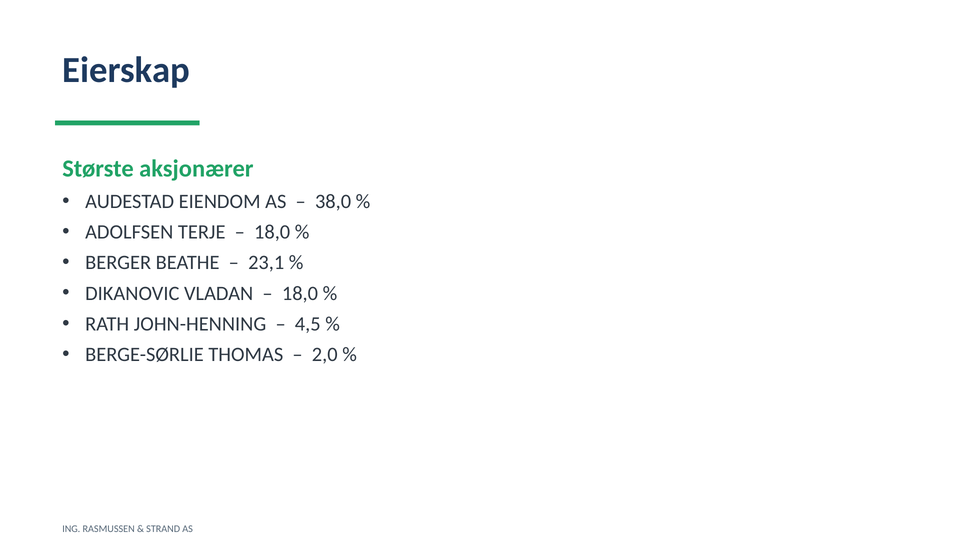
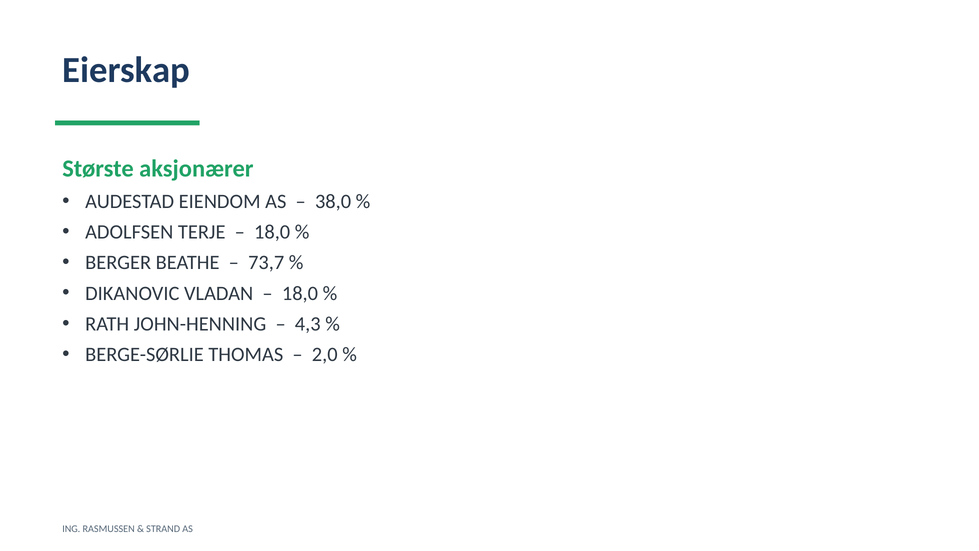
23,1: 23,1 -> 73,7
4,5: 4,5 -> 4,3
